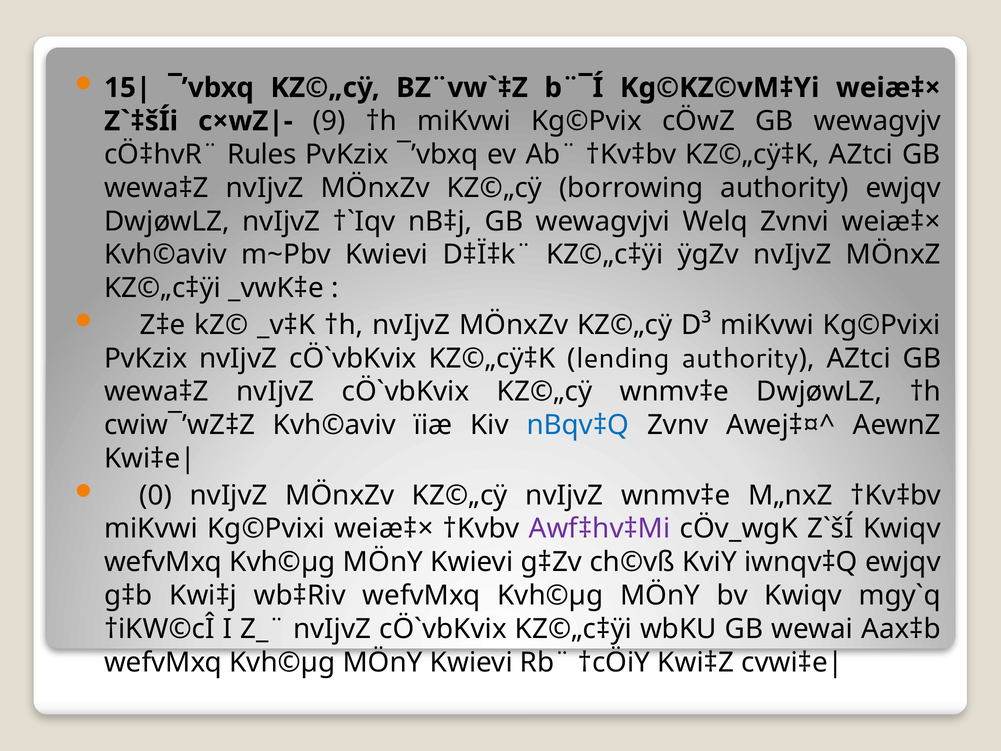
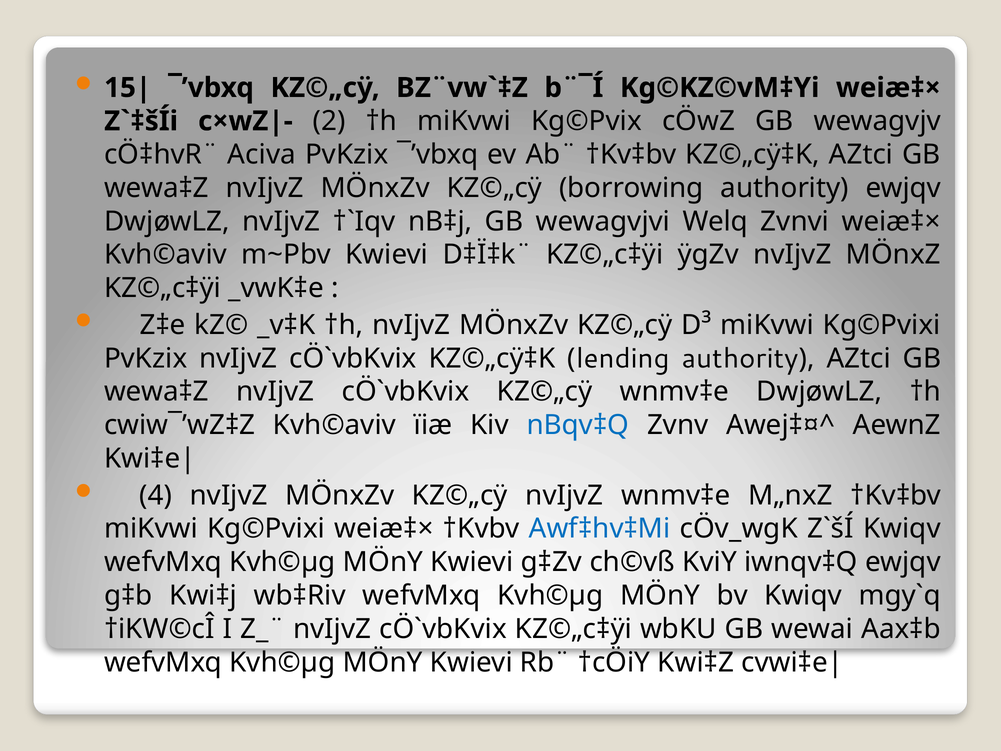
9: 9 -> 2
Rules: Rules -> Aciva
0: 0 -> 4
Awf‡hv‡Mi colour: purple -> blue
